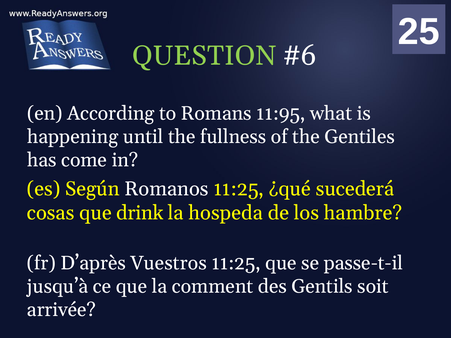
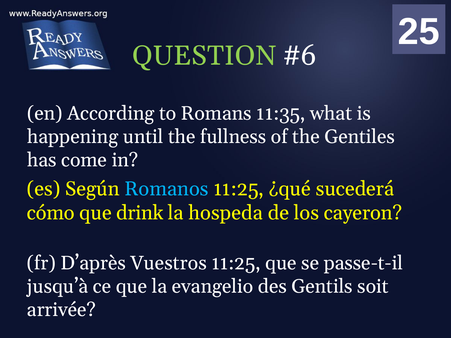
11:95: 11:95 -> 11:35
Romanos colour: white -> light blue
cosas: cosas -> cómo
hambre: hambre -> cayeron
comment: comment -> evangelio
